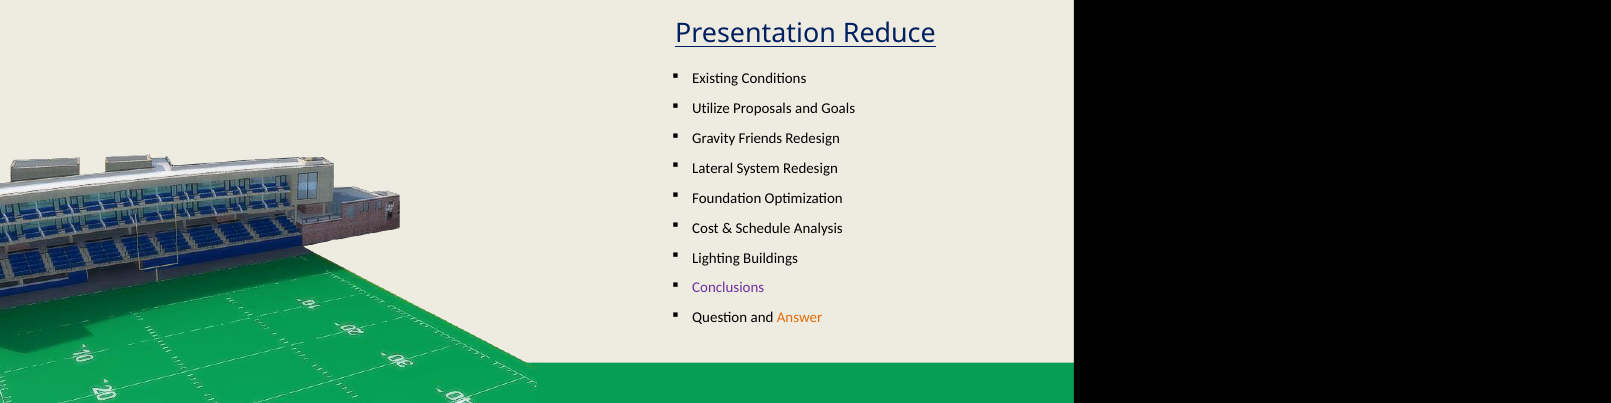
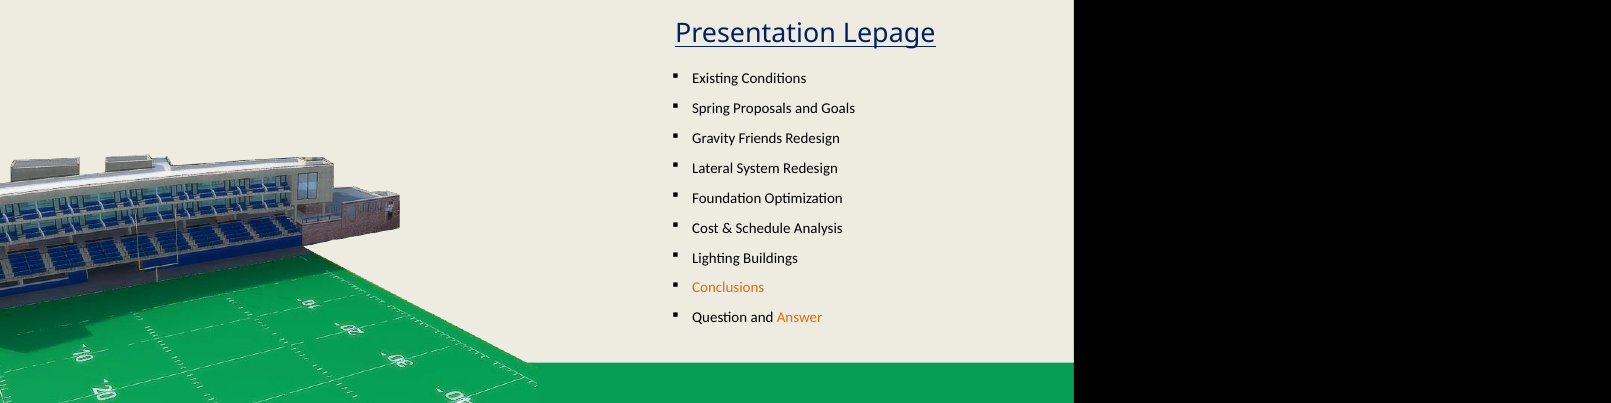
Reduce: Reduce -> Lepage
Utilize: Utilize -> Spring
Conclusions colour: purple -> orange
